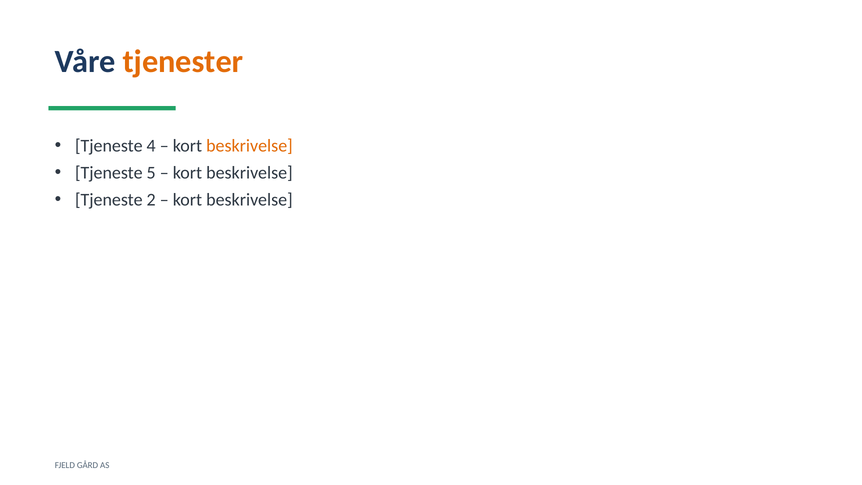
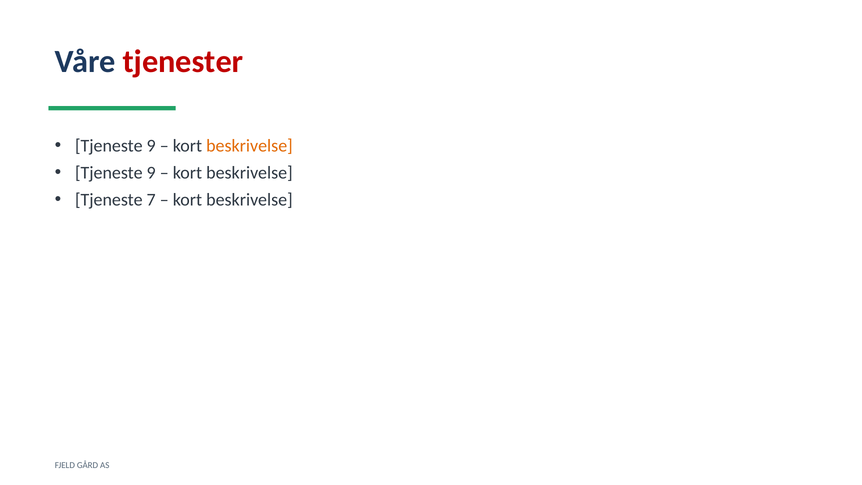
tjenester colour: orange -> red
4 at (151, 146): 4 -> 9
5 at (151, 173): 5 -> 9
2: 2 -> 7
